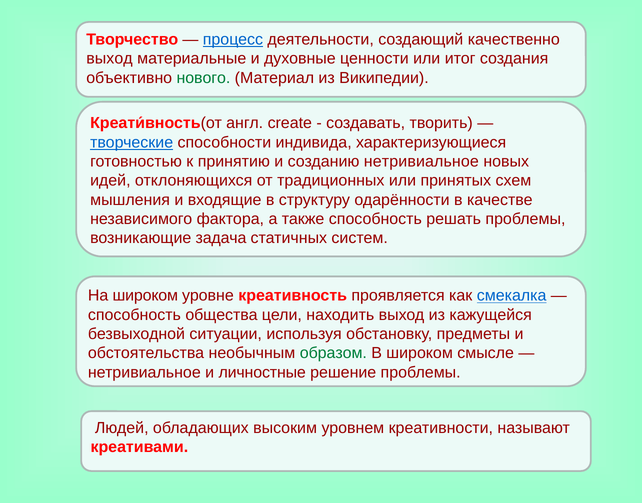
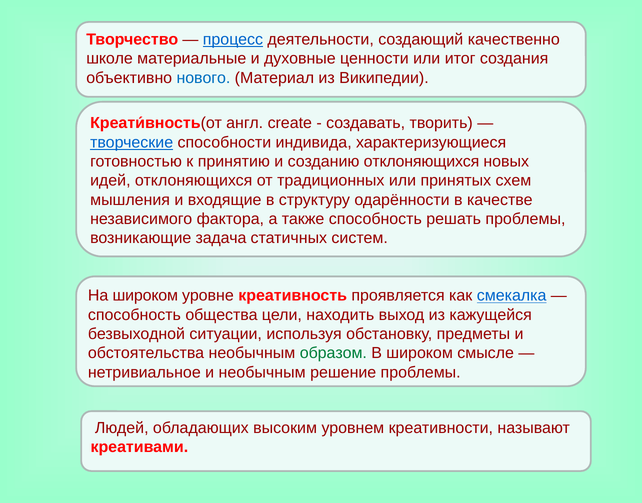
выход at (109, 59): выход -> школе
нового colour: green -> blue
созданию нетривиальное: нетривиальное -> отклоняющихся
и личностные: личностные -> необычным
